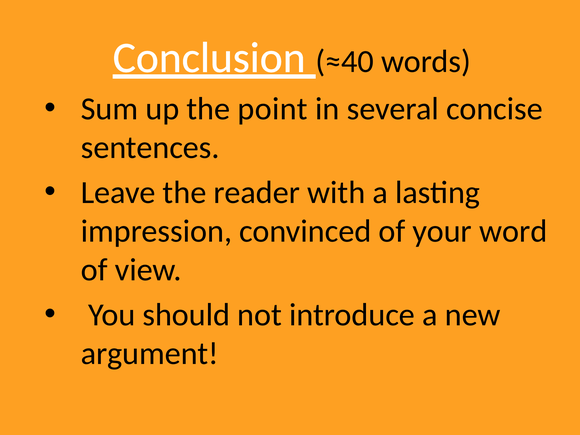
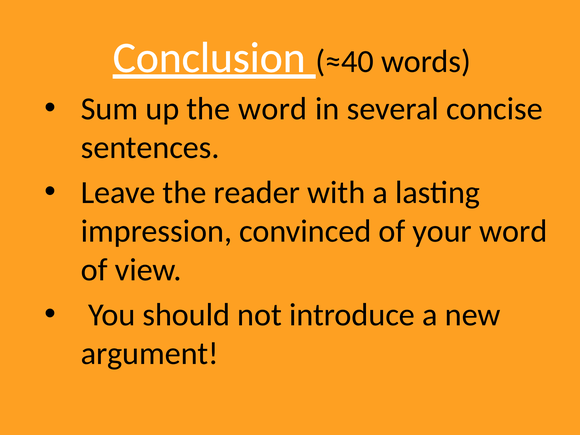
the point: point -> word
